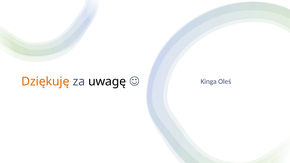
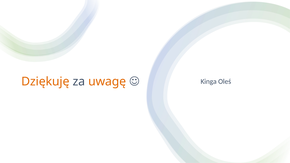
uwagę colour: black -> orange
